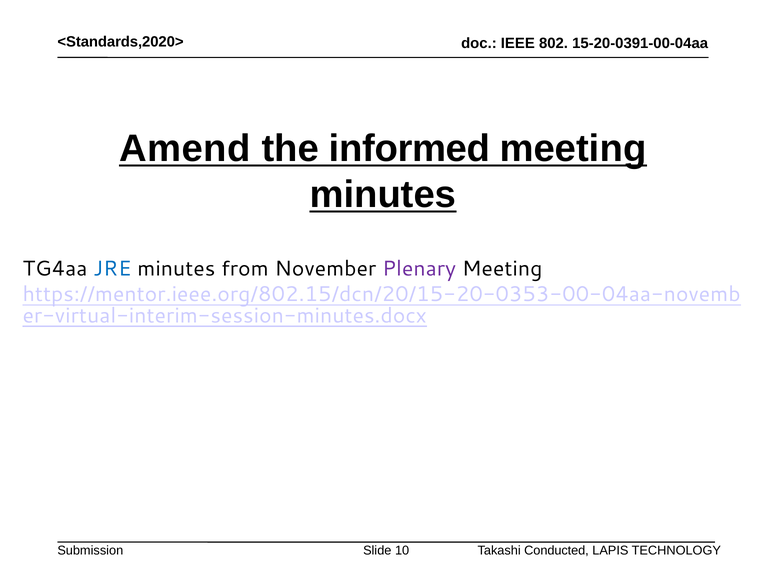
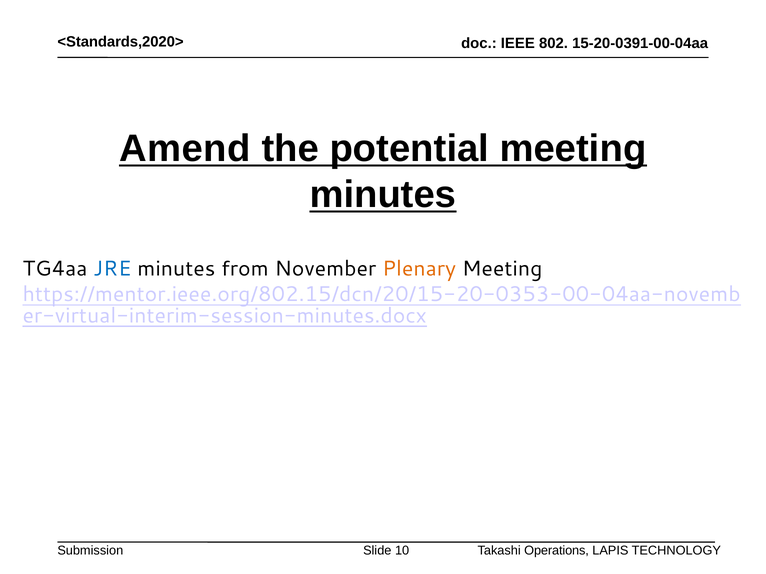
informed: informed -> potential
Plenary colour: purple -> orange
Conducted: Conducted -> Operations
